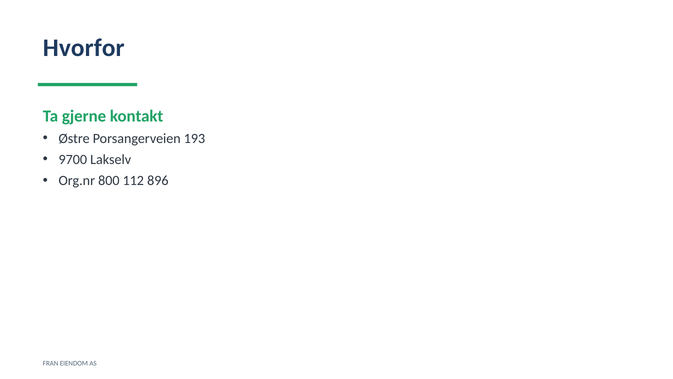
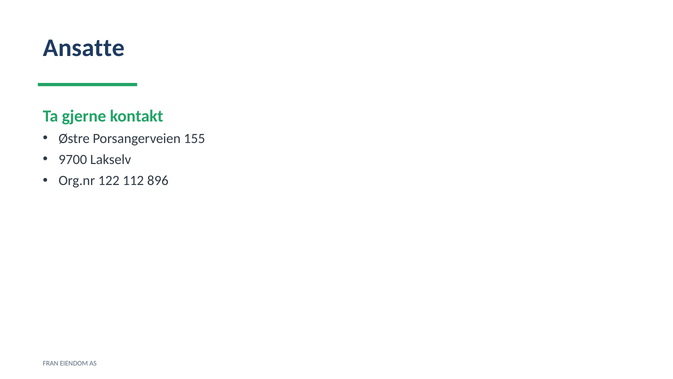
Hvorfor: Hvorfor -> Ansatte
193: 193 -> 155
800: 800 -> 122
